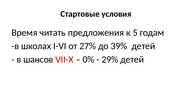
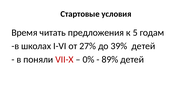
шансов: шансов -> поняли
29%: 29% -> 89%
